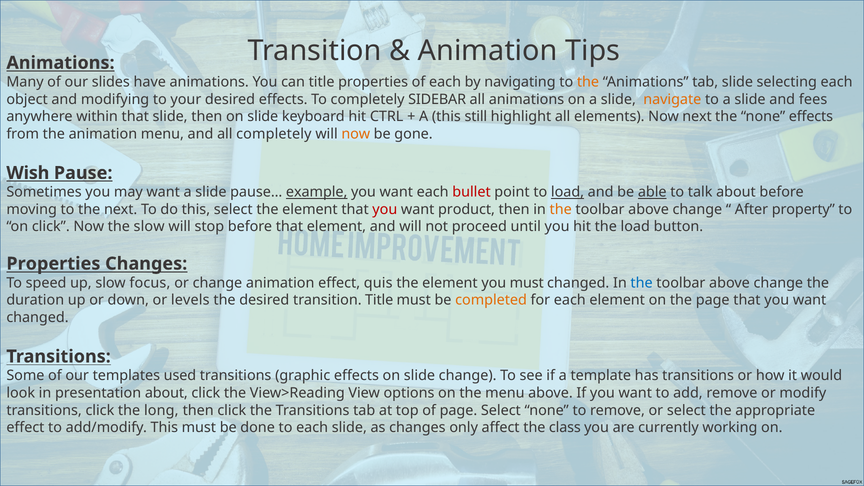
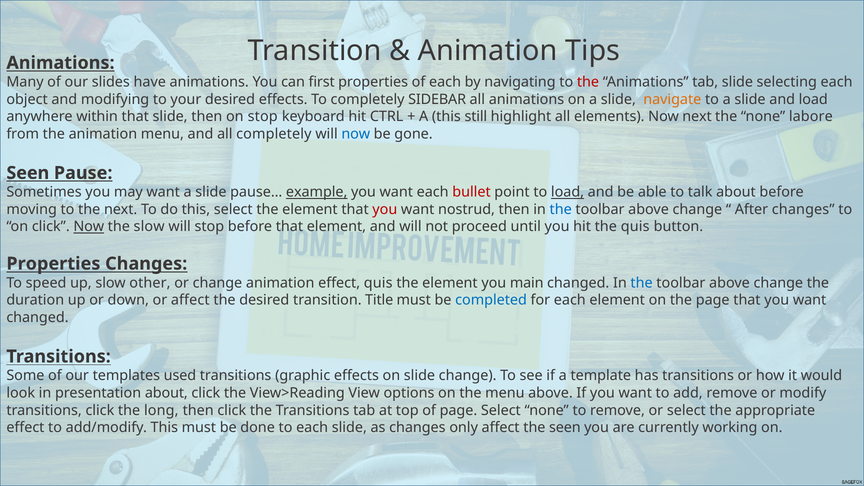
can title: title -> first
the at (588, 82) colour: orange -> red
and fees: fees -> load
then on slide: slide -> stop
none effects: effects -> labore
now at (356, 134) colour: orange -> blue
Wish at (28, 173): Wish -> Seen
able underline: present -> none
product: product -> nostrud
the at (561, 209) colour: orange -> blue
After property: property -> changes
Now at (89, 227) underline: none -> present
the load: load -> quis
focus: focus -> other
you must: must -> main
or levels: levels -> affect
completed colour: orange -> blue
the class: class -> seen
